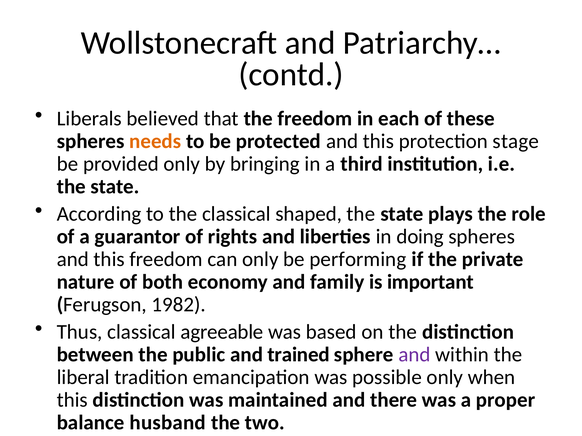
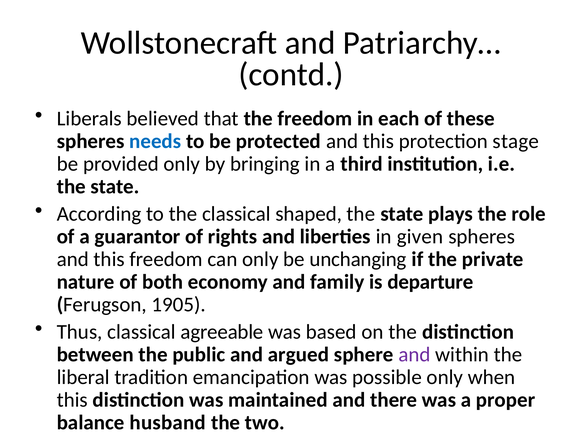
needs colour: orange -> blue
doing: doing -> given
performing: performing -> unchanging
important: important -> departure
1982: 1982 -> 1905
trained: trained -> argued
